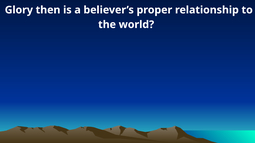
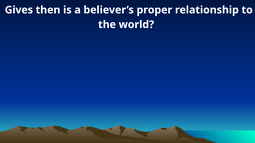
Glory: Glory -> Gives
